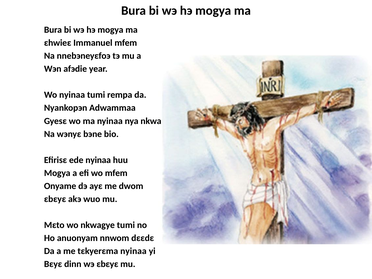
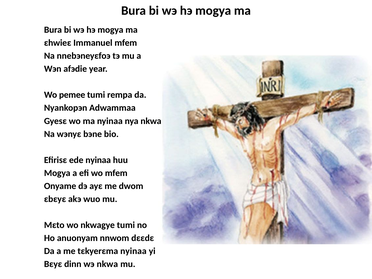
Wo nyinaa: nyinaa -> pemee
wэ εbεyε: εbεyε -> nkwa
